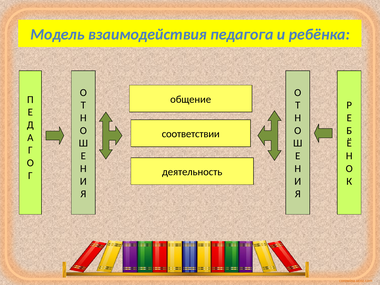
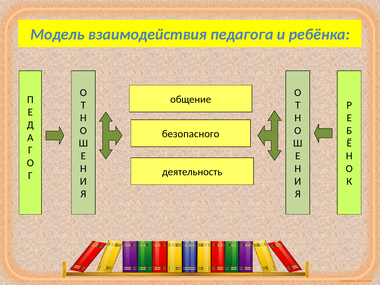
соответствии: соответствии -> безопасного
